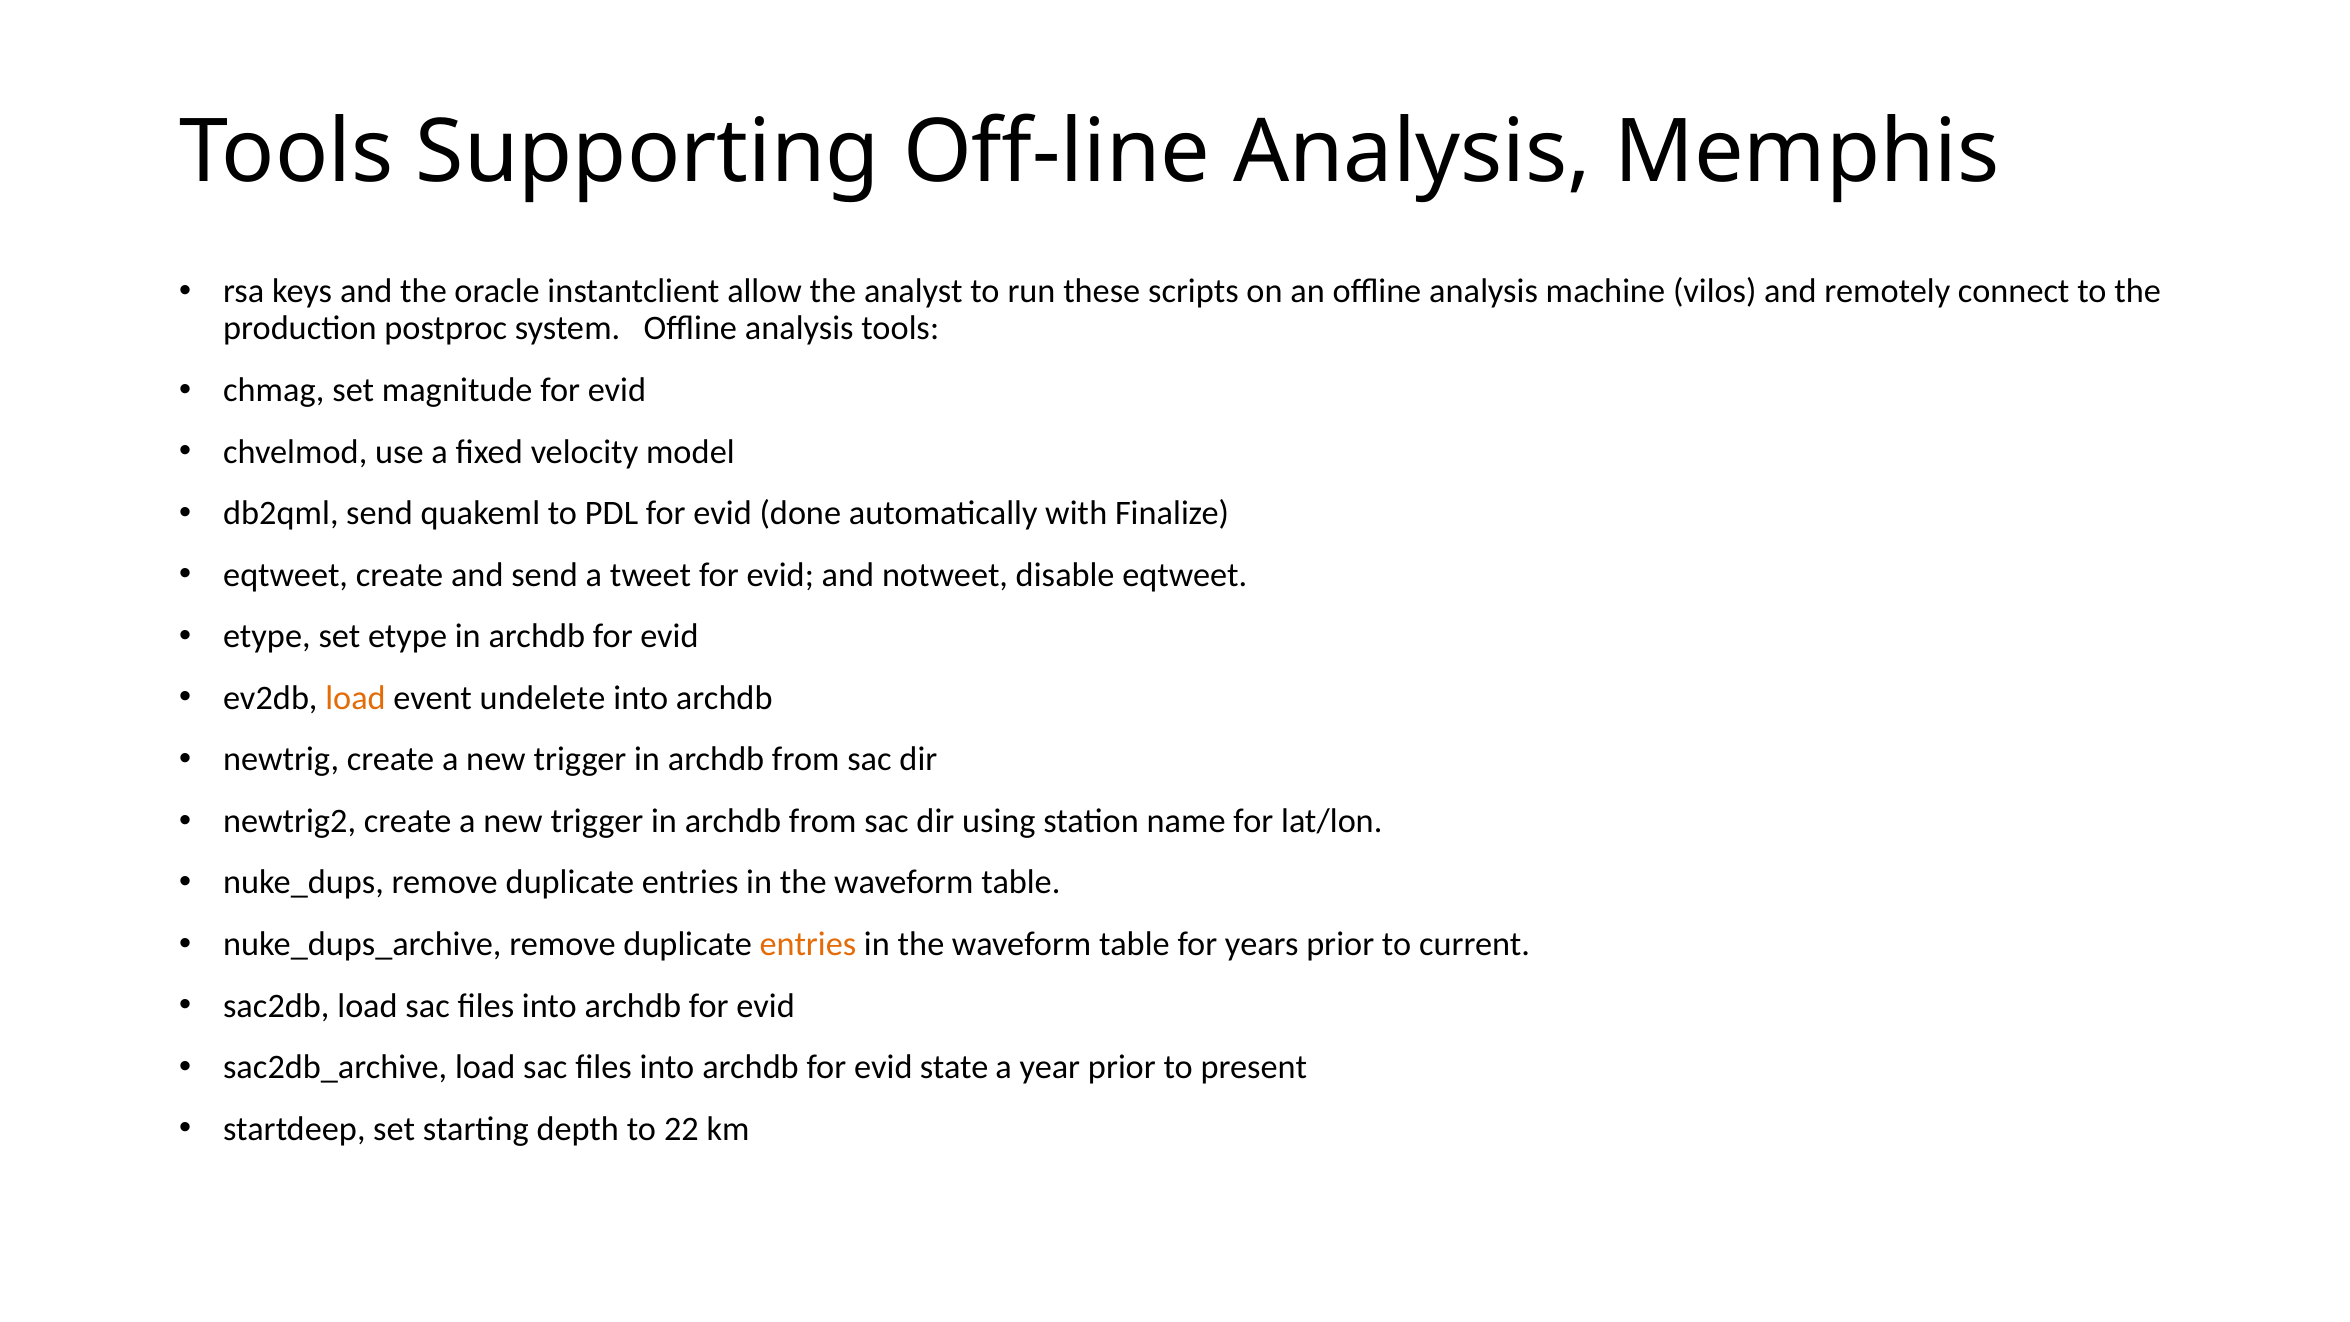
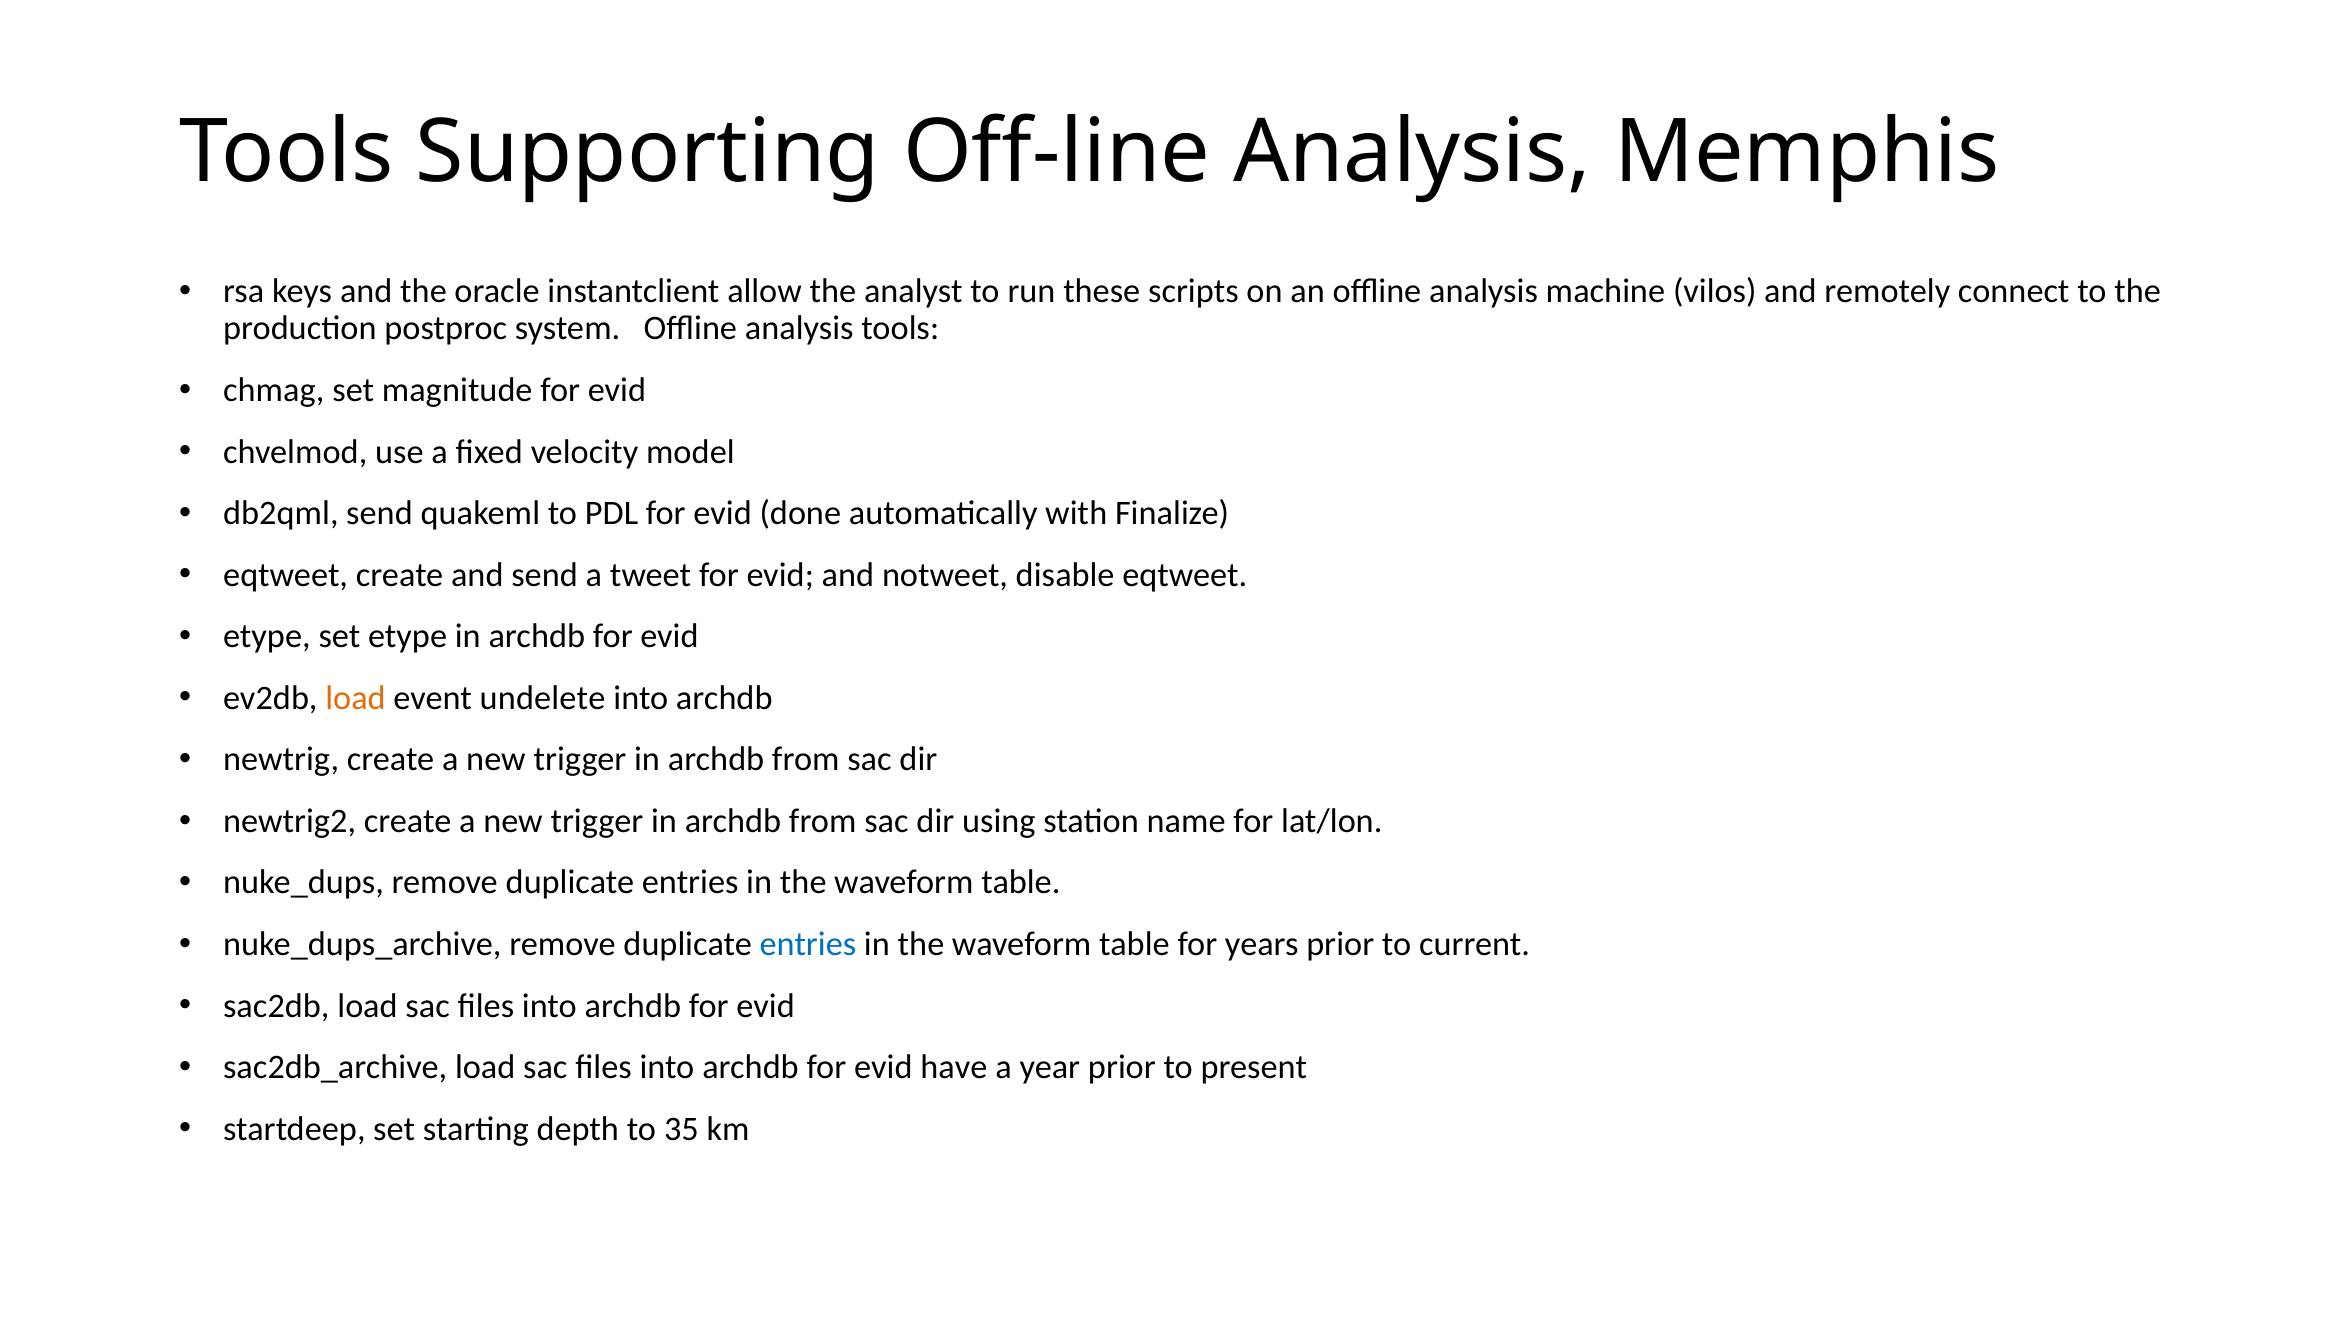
entries at (808, 944) colour: orange -> blue
state: state -> have
22: 22 -> 35
